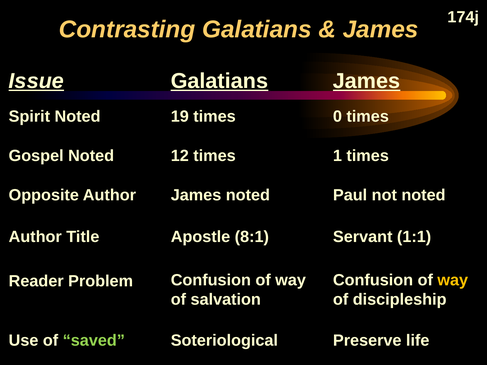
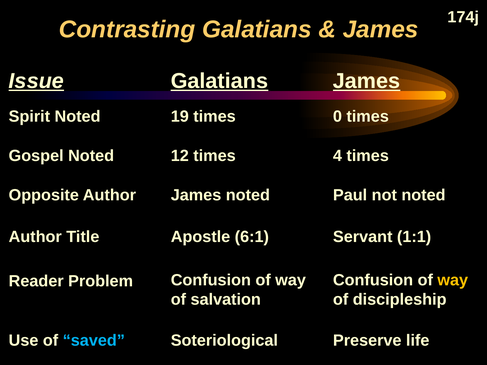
1: 1 -> 4
8:1: 8:1 -> 6:1
saved colour: light green -> light blue
